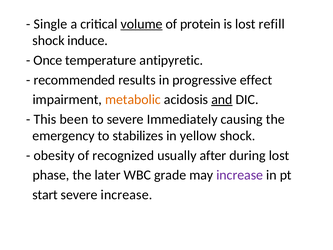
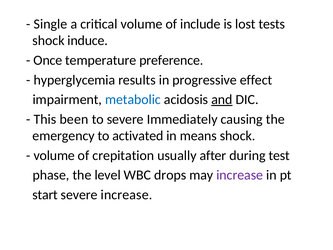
volume at (142, 24) underline: present -> none
protein: protein -> include
refill: refill -> tests
antipyretic: antipyretic -> preference
recommended: recommended -> hyperglycemia
metabolic colour: orange -> blue
stabilizes: stabilizes -> activated
yellow: yellow -> means
obesity at (54, 155): obesity -> volume
recognized: recognized -> crepitation
during lost: lost -> test
later: later -> level
grade: grade -> drops
